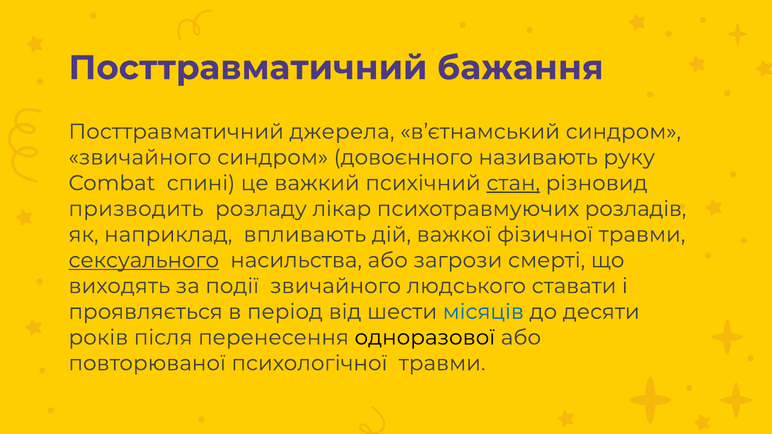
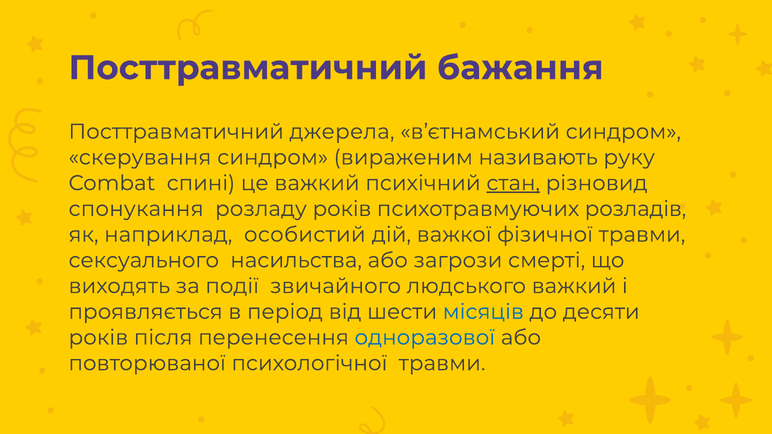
звичайного at (140, 157): звичайного -> скерування
довоєнного: довоєнного -> вираженим
призводить: призводить -> спонукання
розладу лікар: лікар -> років
впливають: впливають -> особистий
сексуального underline: present -> none
людського ставати: ставати -> важкий
одноразової colour: black -> blue
